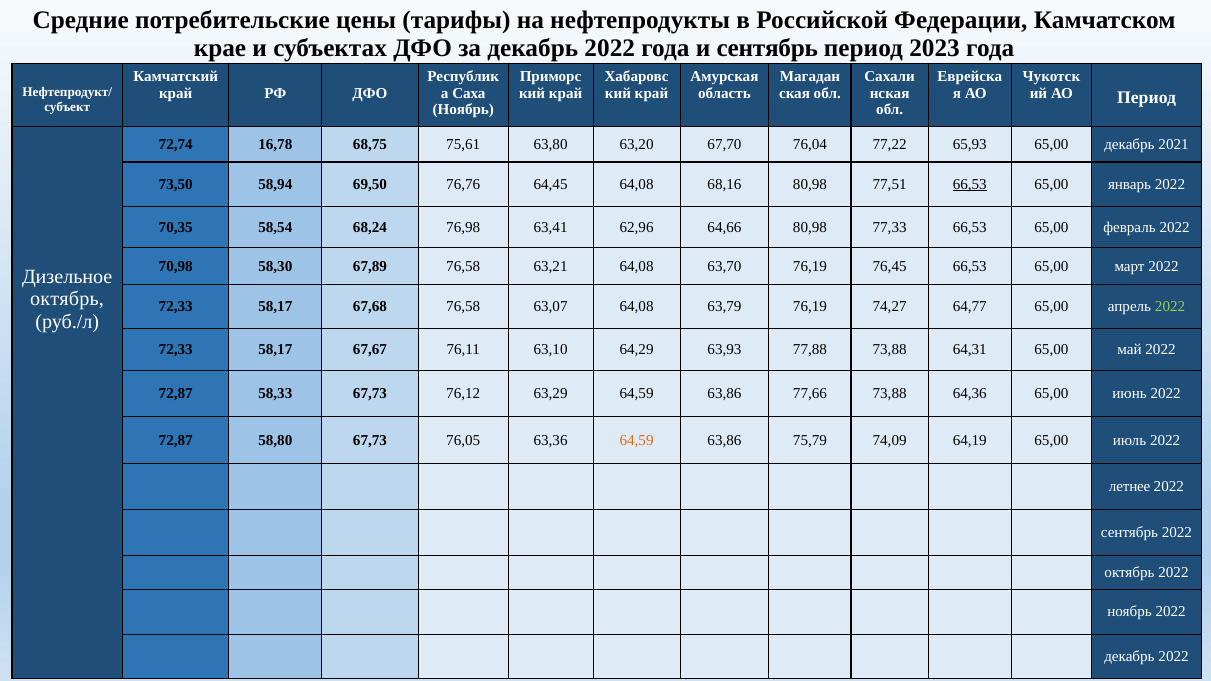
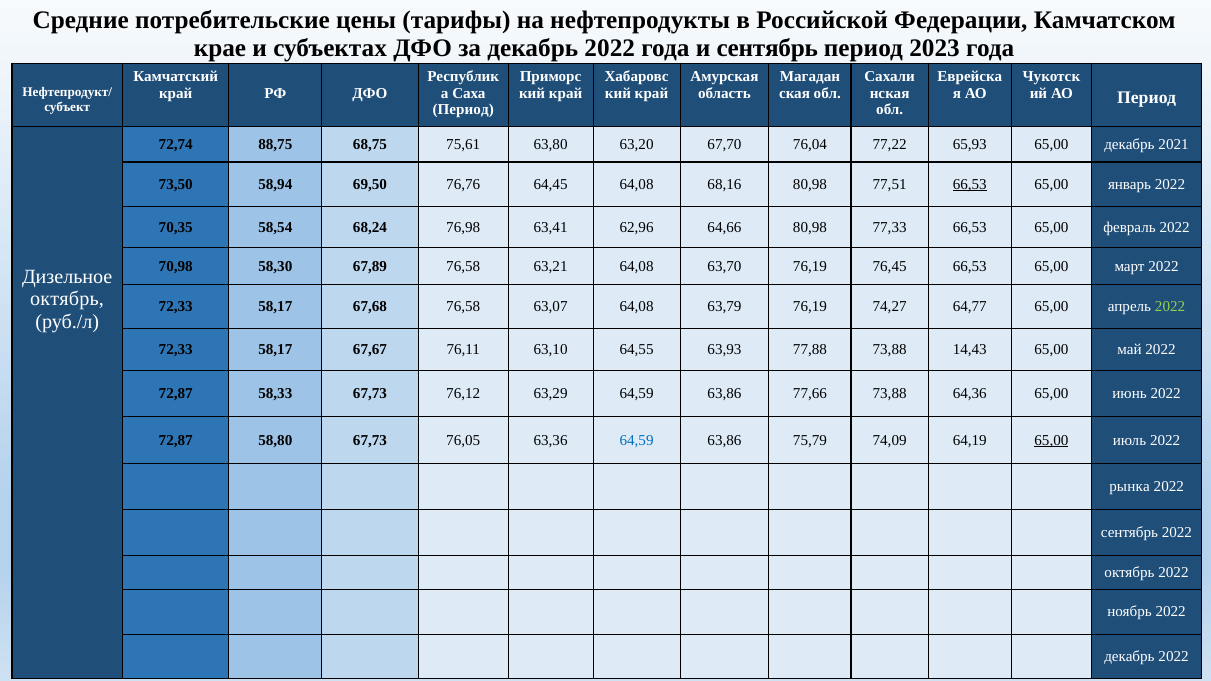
Ноябрь at (463, 110): Ноябрь -> Период
16,78: 16,78 -> 88,75
64,29: 64,29 -> 64,55
64,31: 64,31 -> 14,43
64,59 at (637, 440) colour: orange -> blue
65,00 at (1051, 440) underline: none -> present
летнее: летнее -> рынка
